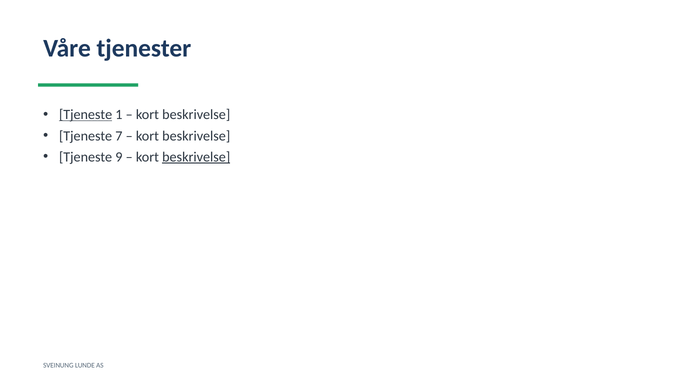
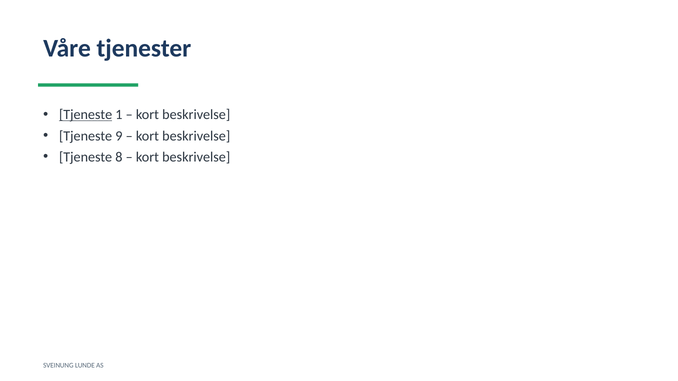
7: 7 -> 9
9: 9 -> 8
beskrivelse at (196, 157) underline: present -> none
